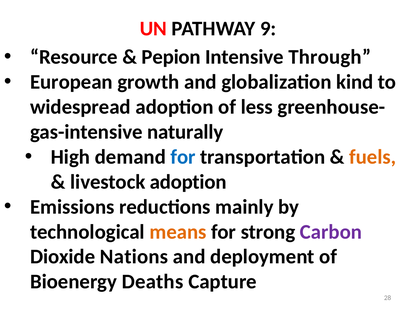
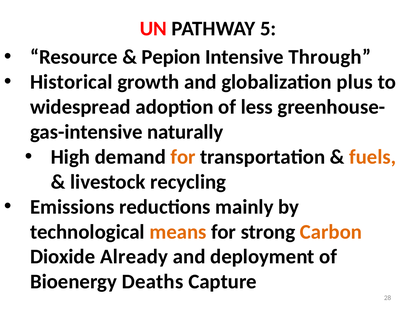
9: 9 -> 5
European: European -> Historical
kind: kind -> plus
for at (183, 157) colour: blue -> orange
livestock adoption: adoption -> recycling
Carbon colour: purple -> orange
Nations: Nations -> Already
